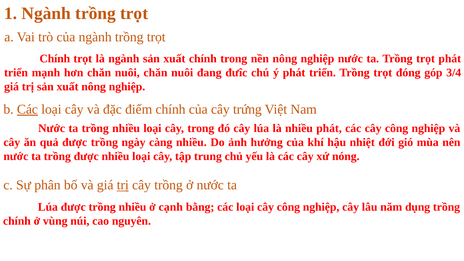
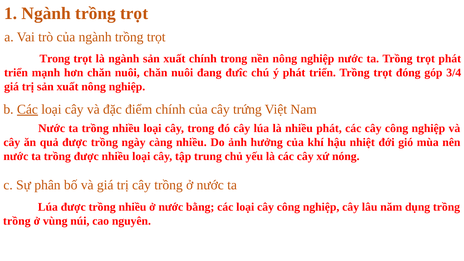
Chính at (55, 59): Chính -> Trong
trị at (123, 185) underline: present -> none
nhiều ở cạnh: cạnh -> nước
chính at (17, 221): chính -> trồng
